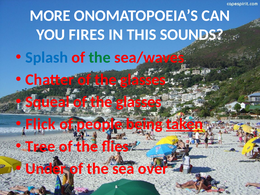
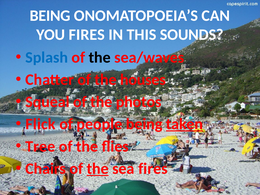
MORE at (50, 16): MORE -> BEING
the at (100, 57) colour: green -> black
Chatter of the glasses: glasses -> houses
Squeal of the glasses: glasses -> photos
Under: Under -> Chairs
the at (98, 169) underline: none -> present
sea over: over -> fires
